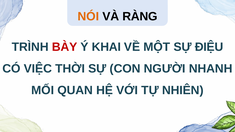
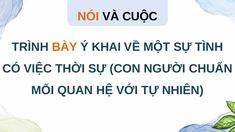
RÀNG: RÀNG -> CUỘC
BÀY colour: red -> orange
ĐIỆU: ĐIỆU -> TÌNH
NHANH: NHANH -> CHUẨN
